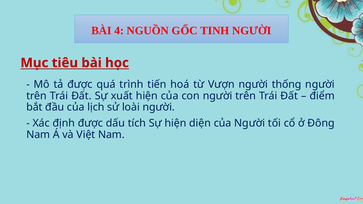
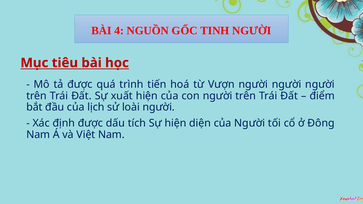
Vượn người thống: thống -> người
